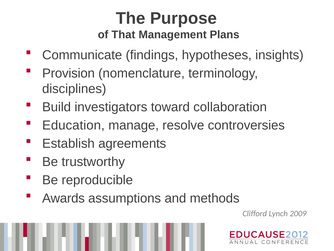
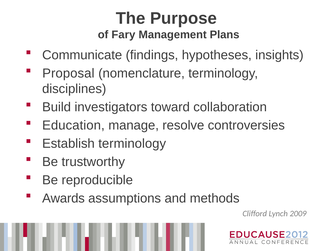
That: That -> Fary
Provision: Provision -> Proposal
Establish agreements: agreements -> terminology
